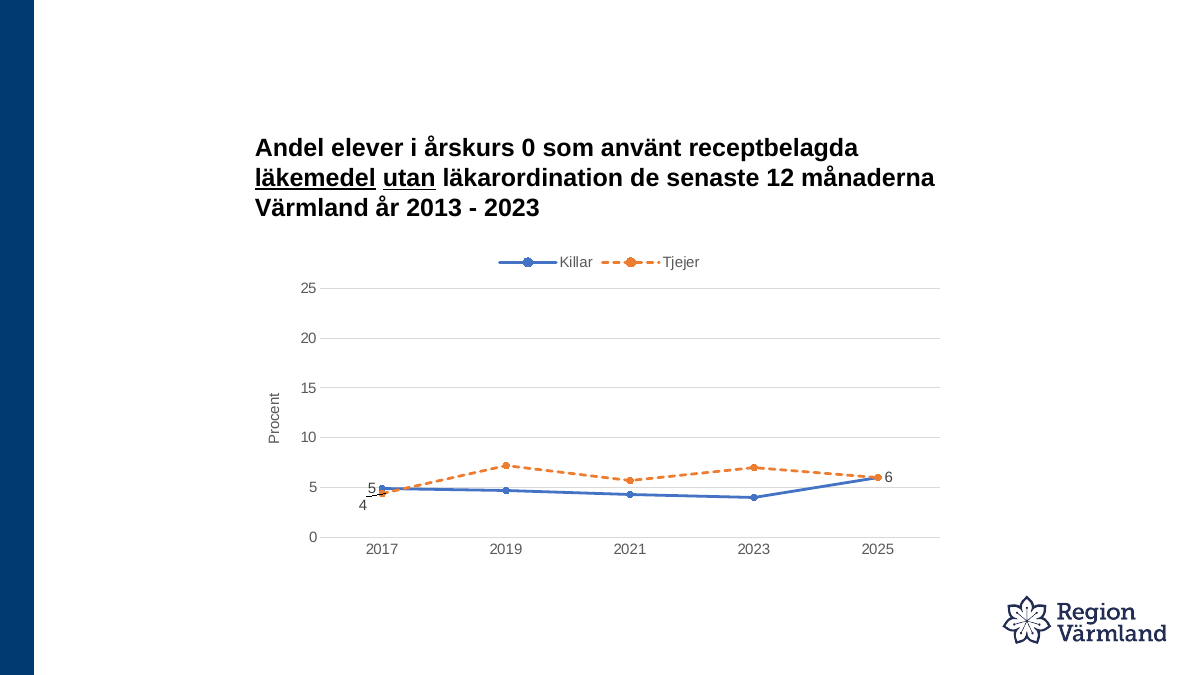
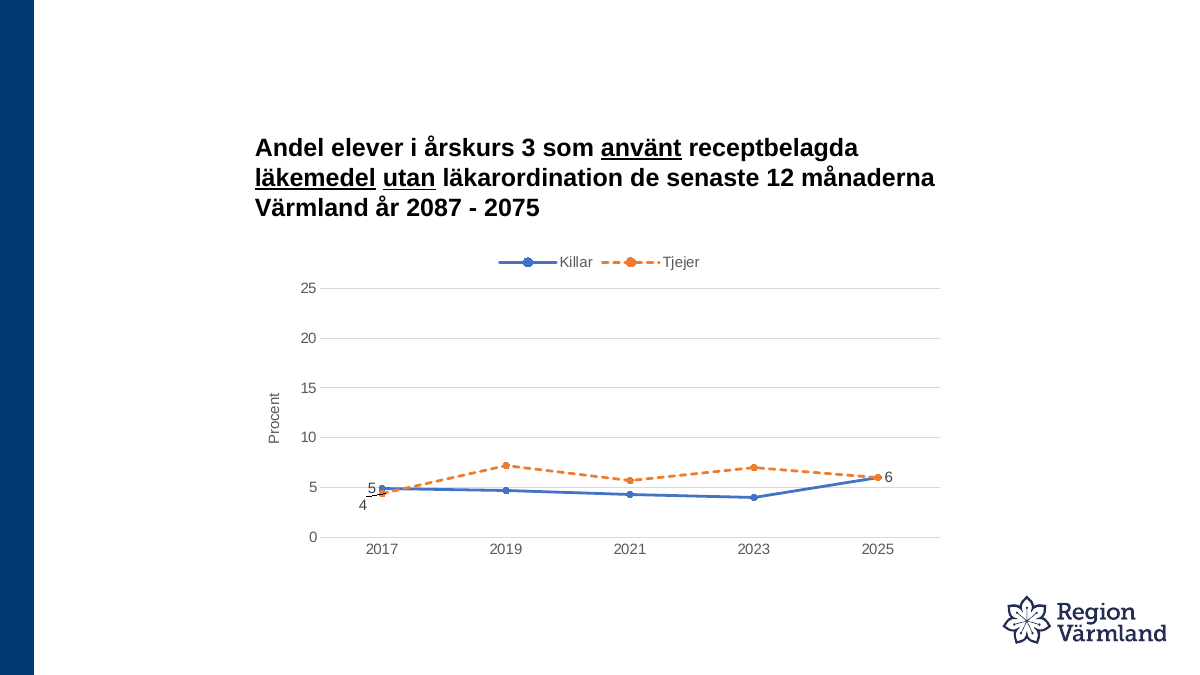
årskurs 0: 0 -> 3
använt underline: none -> present
2013: 2013 -> 2087
2023 at (512, 208): 2023 -> 2075
